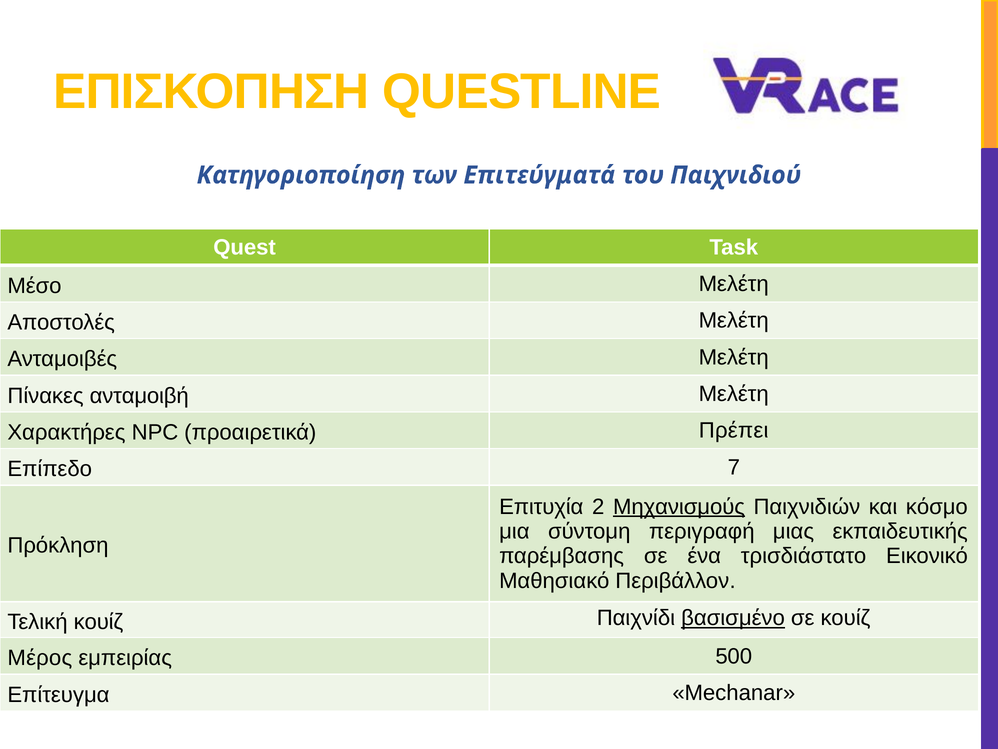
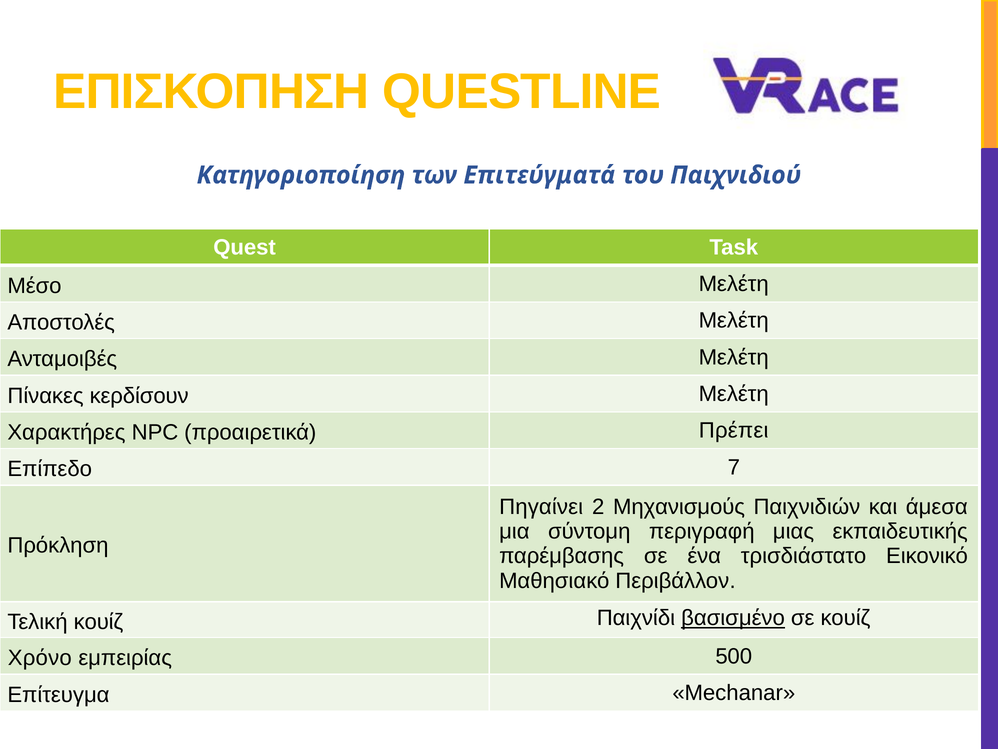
ανταμοιβή: ανταμοιβή -> κερδίσουν
Επιτυχία: Επιτυχία -> Πηγαίνει
Μηχανισμούς underline: present -> none
κόσμο: κόσμο -> άμεσα
Μέρος: Μέρος -> Χρόνο
